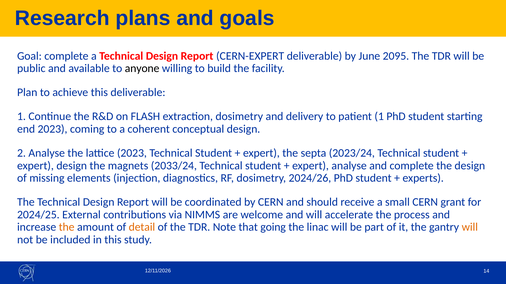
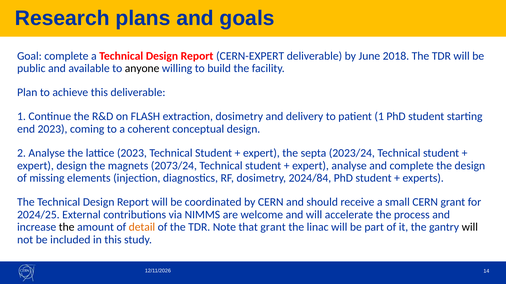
2095: 2095 -> 2018
2033/24: 2033/24 -> 2073/24
2024/26: 2024/26 -> 2024/84
the at (67, 228) colour: orange -> black
that going: going -> grant
will at (470, 228) colour: orange -> black
